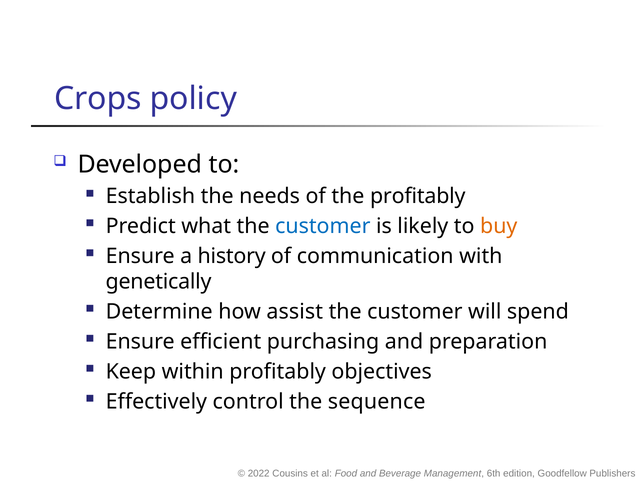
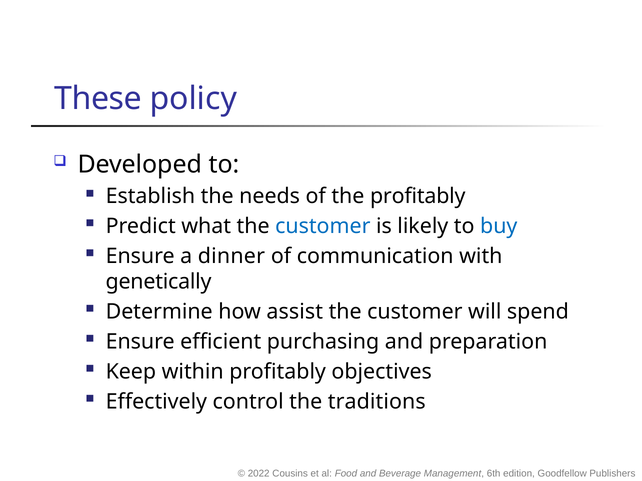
Crops: Crops -> These
buy colour: orange -> blue
history: history -> dinner
sequence: sequence -> traditions
